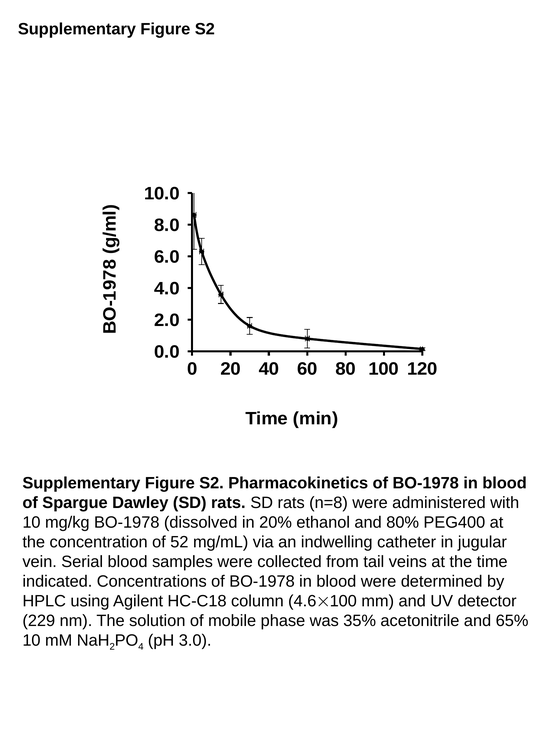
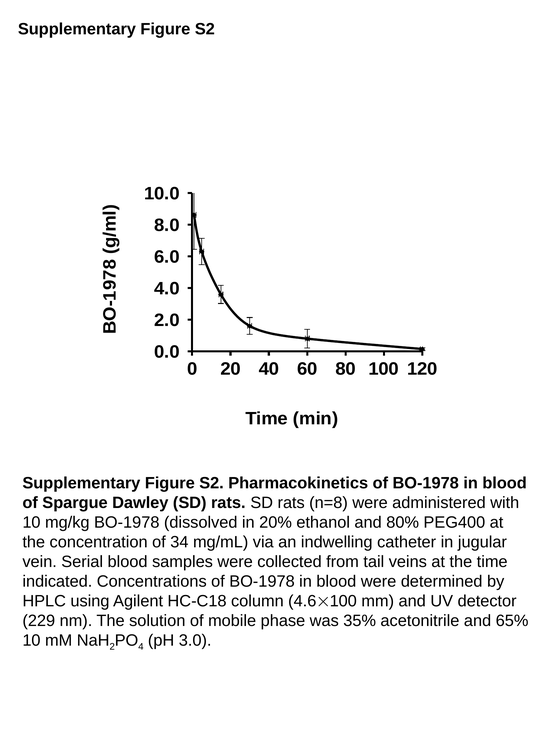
52: 52 -> 34
